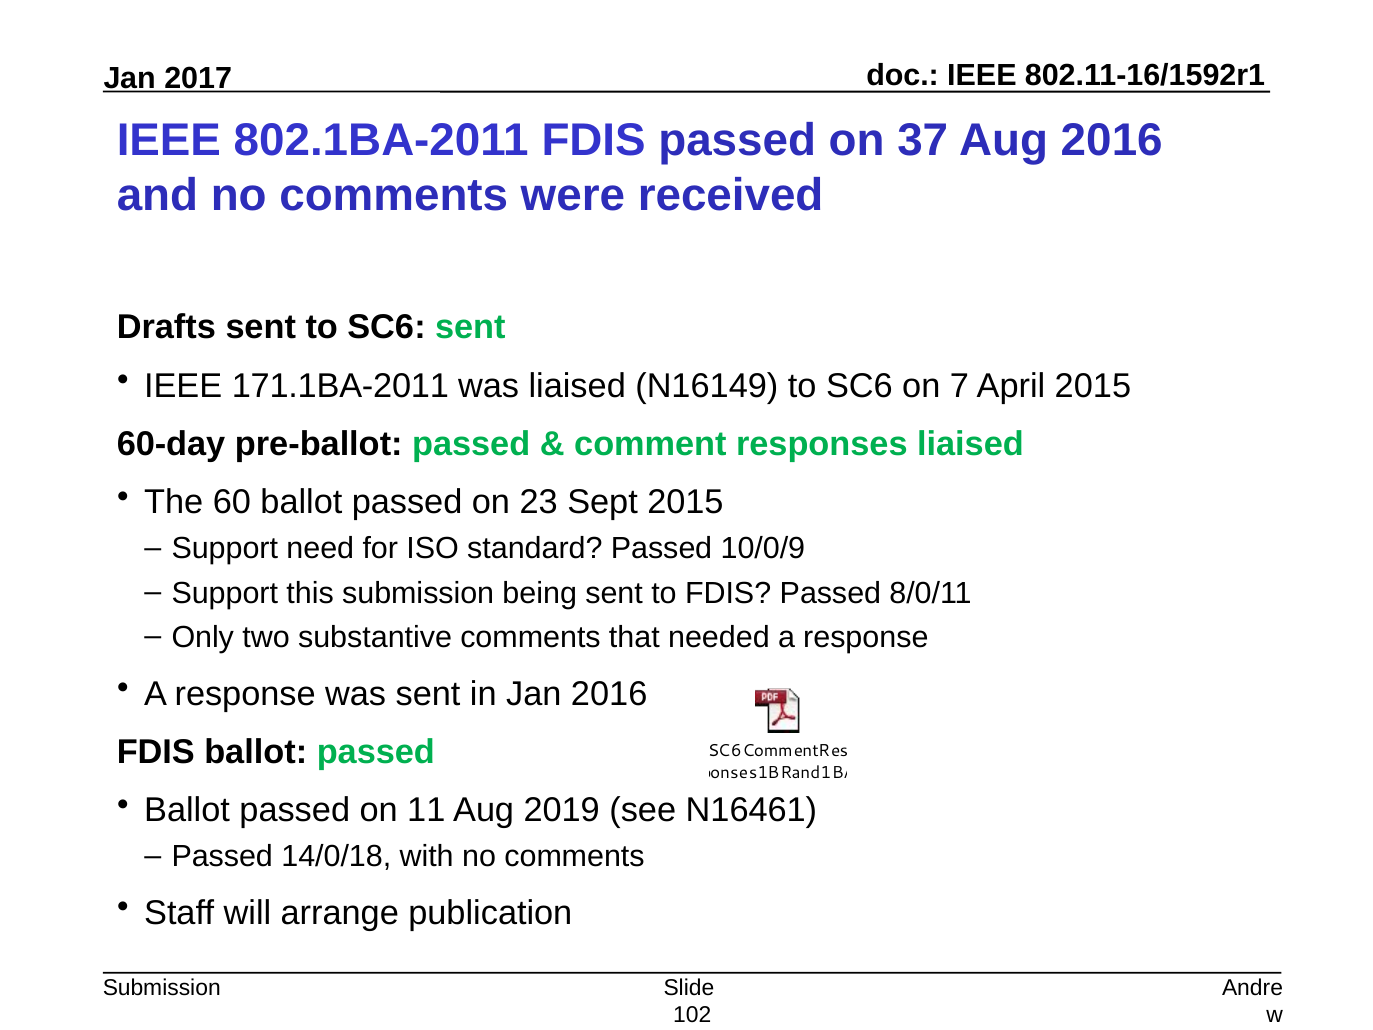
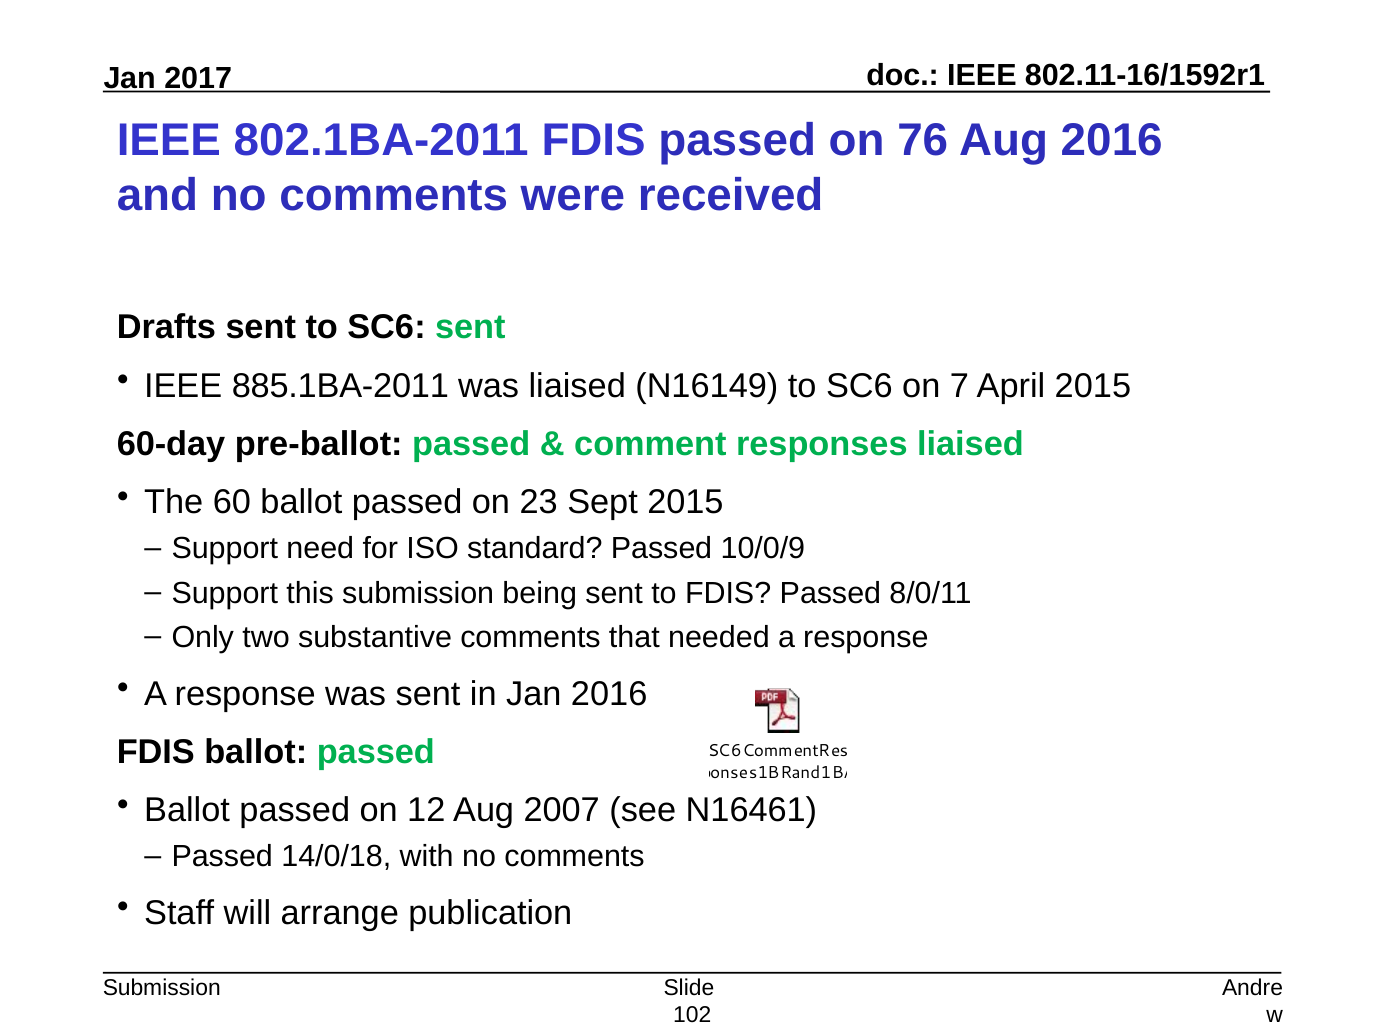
37: 37 -> 76
171.1BA-2011: 171.1BA-2011 -> 885.1BA-2011
11: 11 -> 12
2019: 2019 -> 2007
